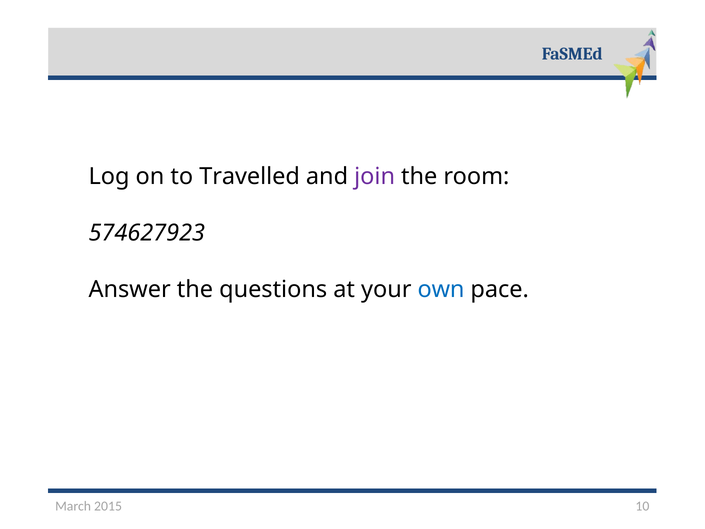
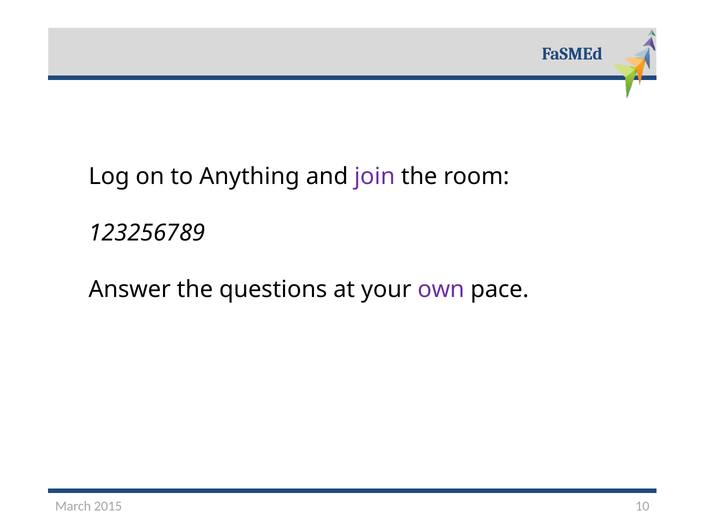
Travelled: Travelled -> Anything
574627923: 574627923 -> 123256789
own colour: blue -> purple
